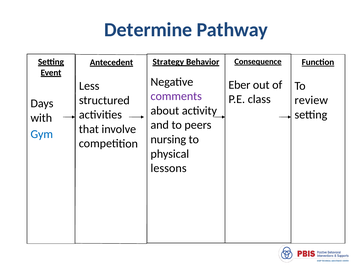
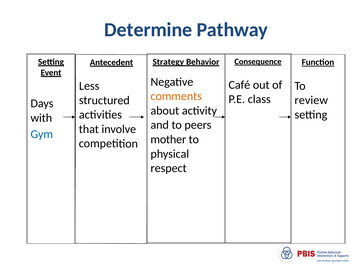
Eber: Eber -> Café
comments colour: purple -> orange
nursing: nursing -> mother
lessons: lessons -> respect
